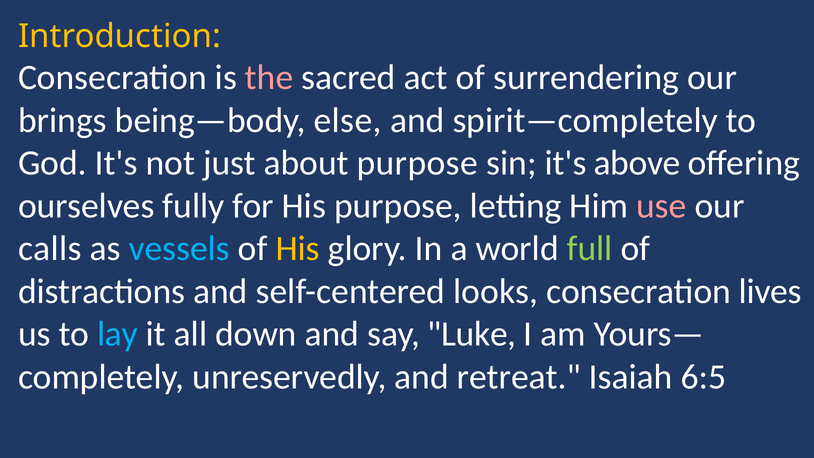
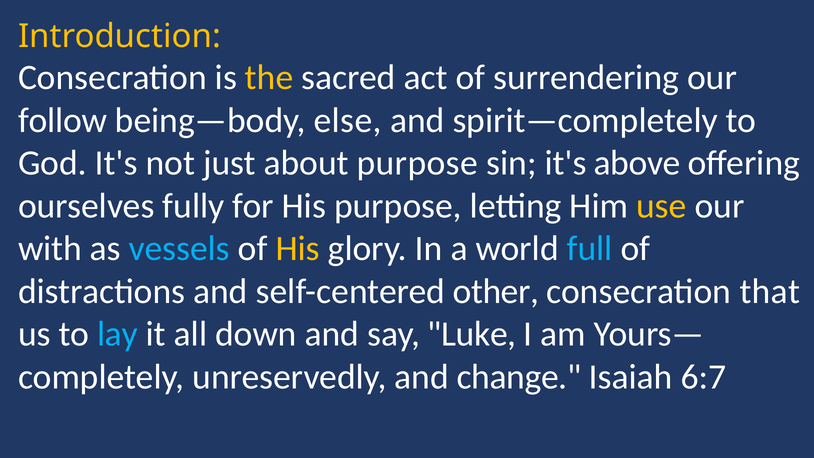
the colour: pink -> yellow
brings: brings -> follow
use colour: pink -> yellow
calls: calls -> with
full colour: light green -> light blue
looks: looks -> other
lives: lives -> that
retreat: retreat -> change
6:5: 6:5 -> 6:7
